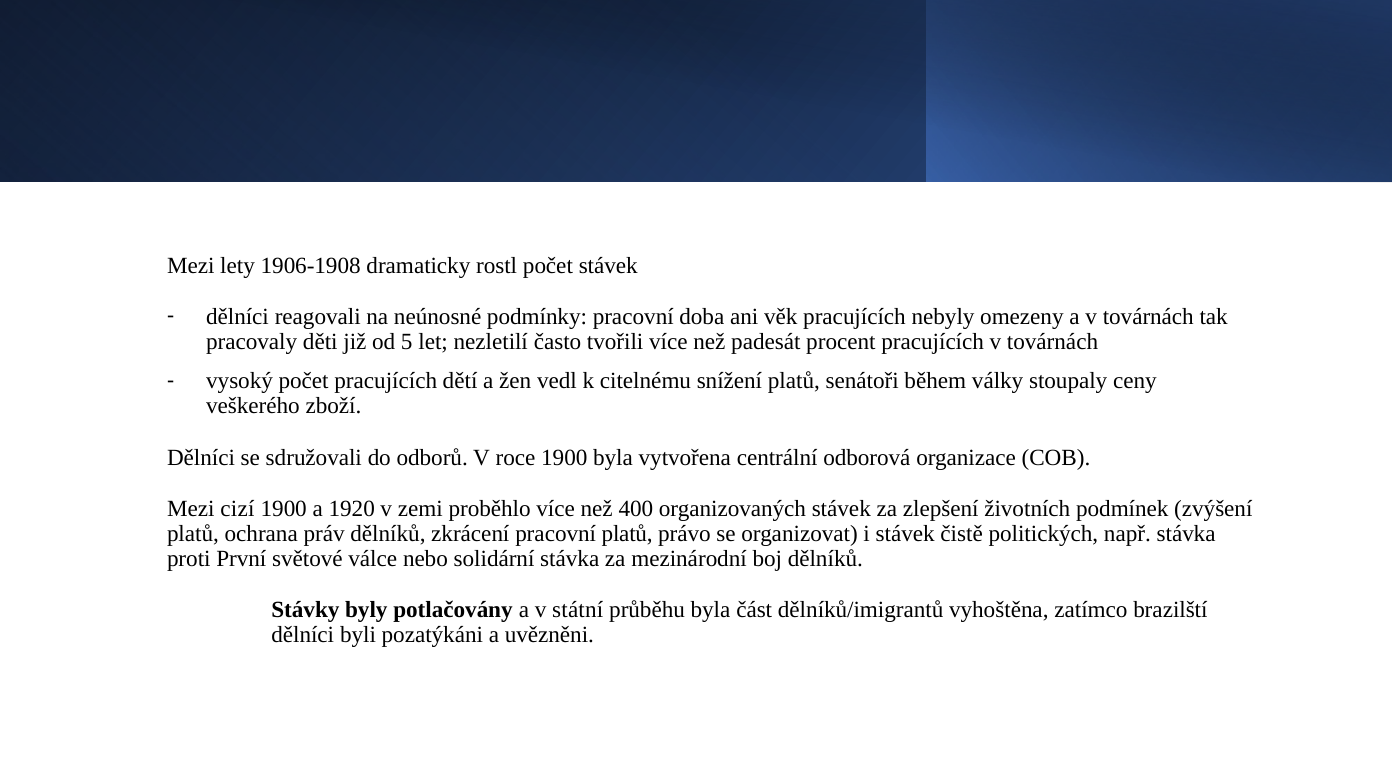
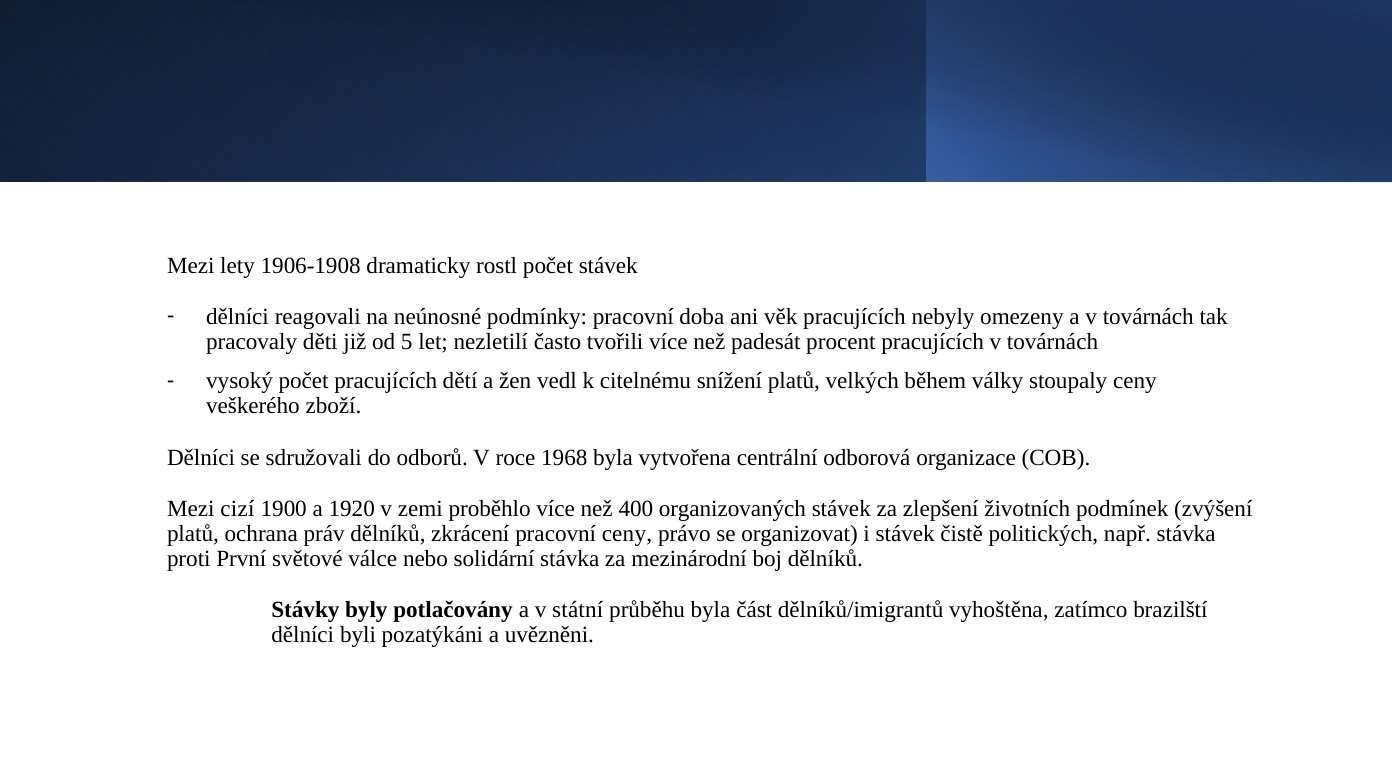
senátoři: senátoři -> velkých
roce 1900: 1900 -> 1968
pracovní platů: platů -> ceny
